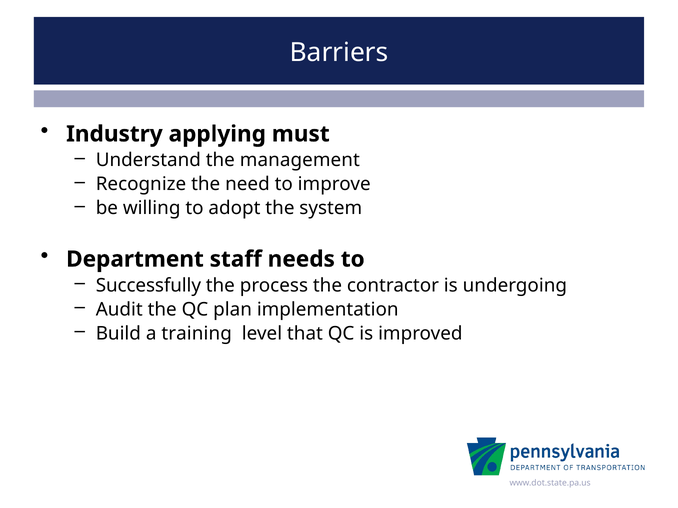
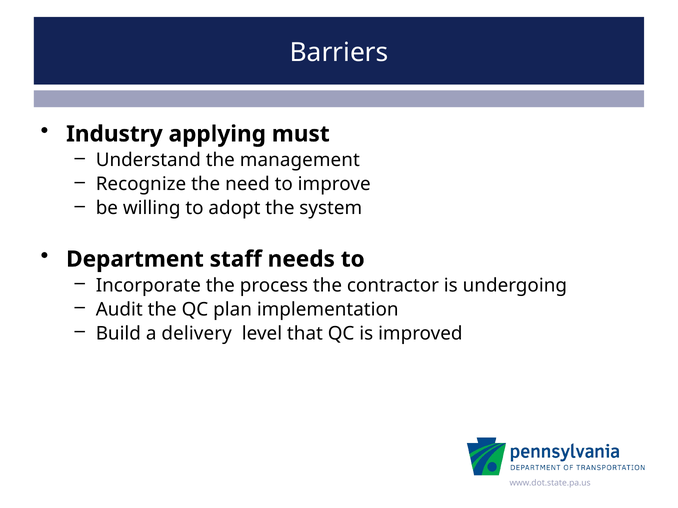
Successfully: Successfully -> Incorporate
training: training -> delivery
